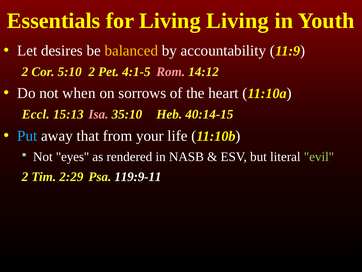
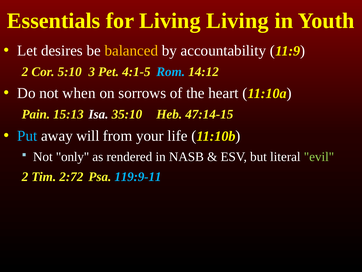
5:10 2: 2 -> 3
Rom colour: pink -> light blue
Eccl: Eccl -> Pain
Isa colour: pink -> white
40:14-15: 40:14-15 -> 47:14-15
that: that -> will
eyes: eyes -> only
2:29: 2:29 -> 2:72
119:9-11 colour: white -> light blue
